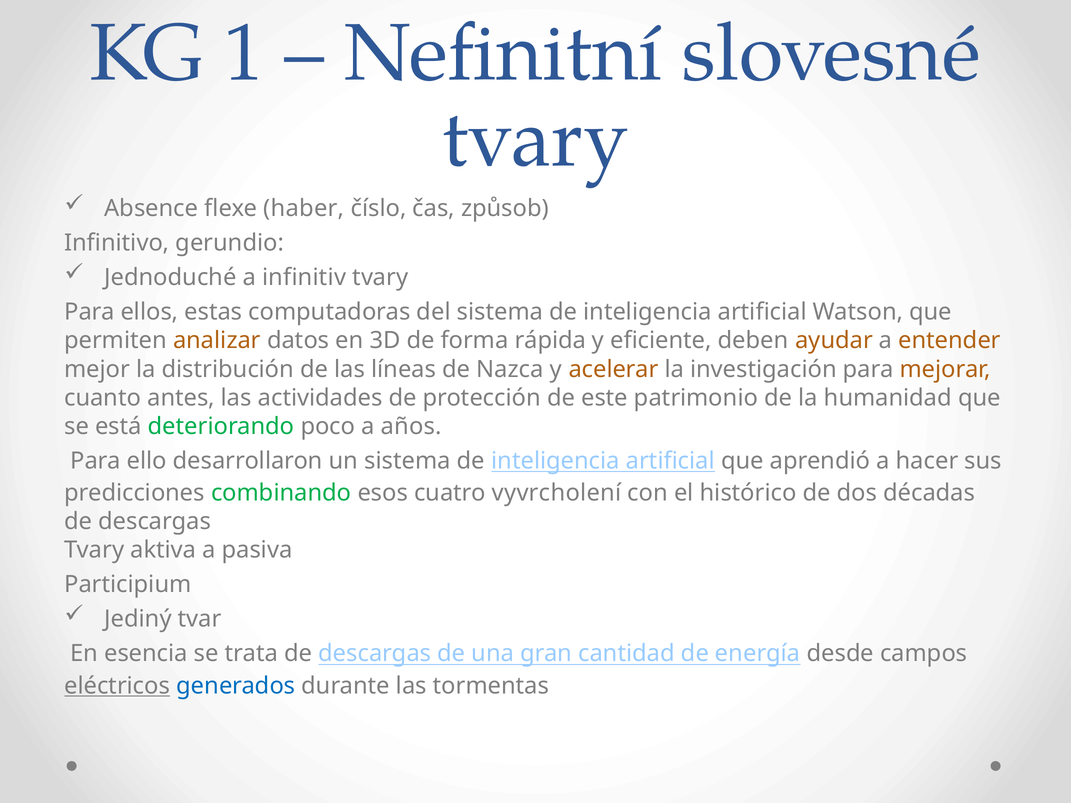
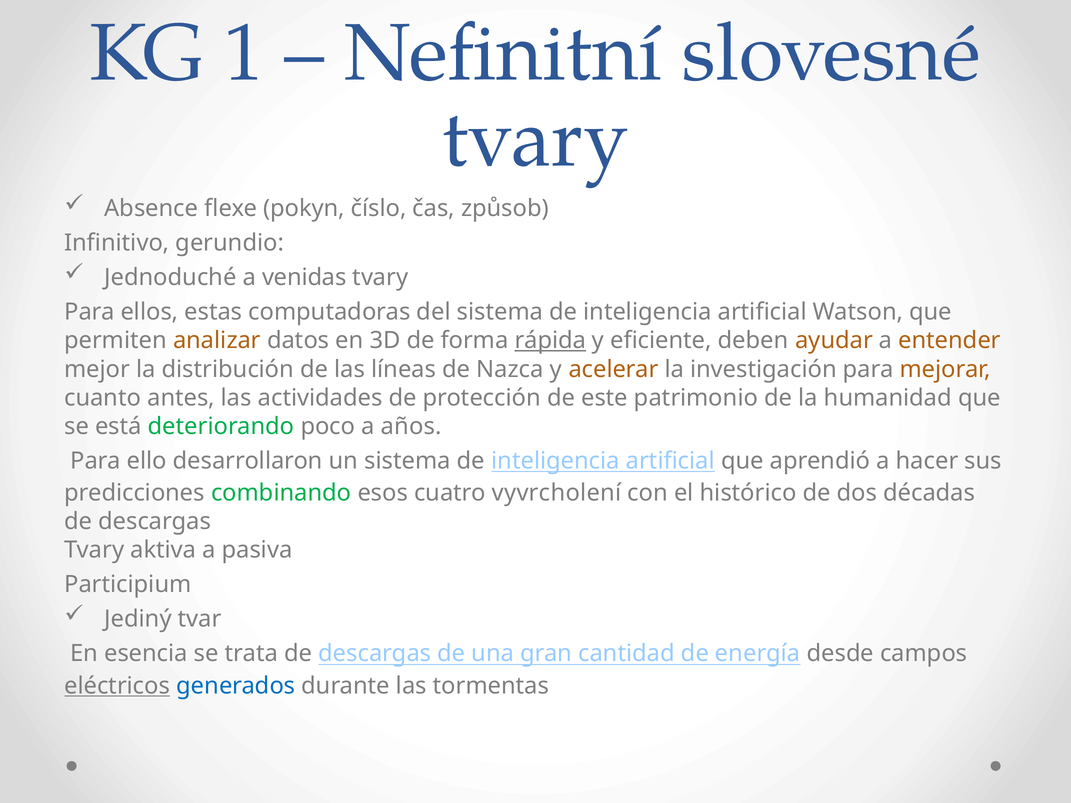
haber: haber -> pokyn
infinitiv: infinitiv -> venidas
rápida underline: none -> present
